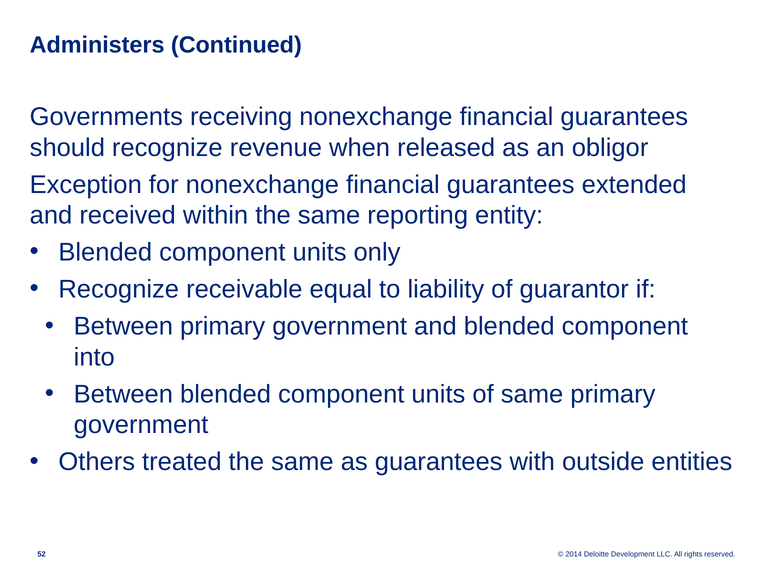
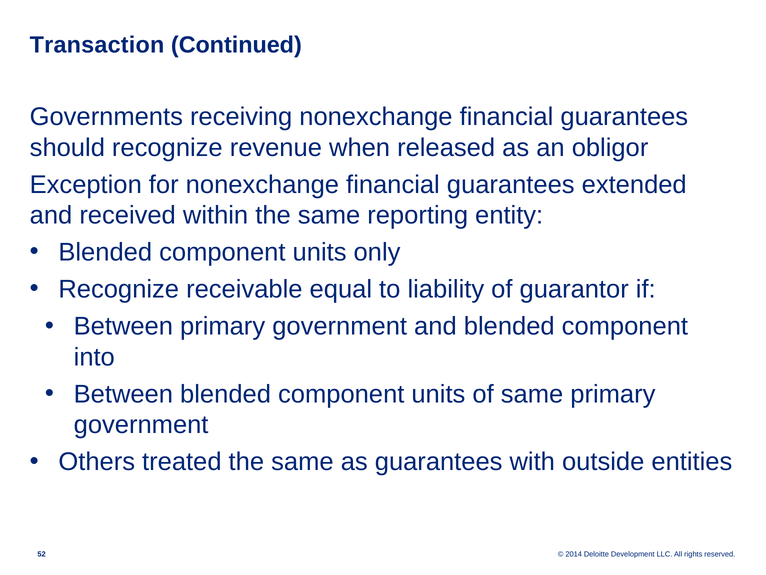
Administers: Administers -> Transaction
